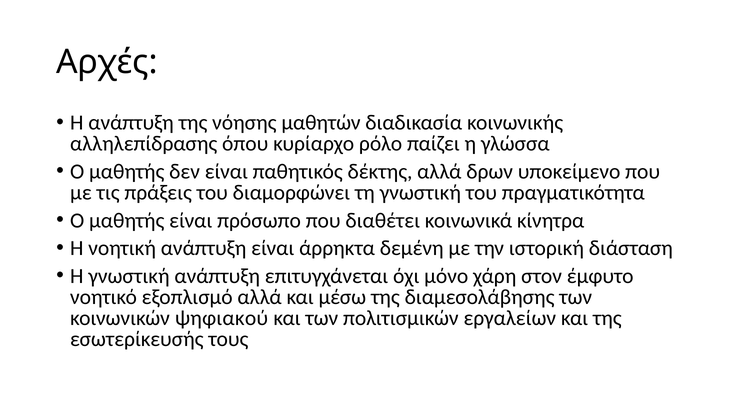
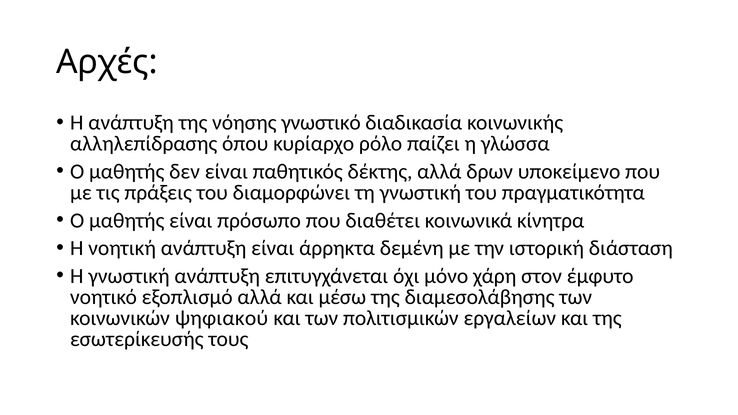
μαθητών: μαθητών -> γνωστικό
